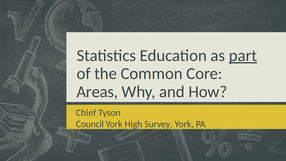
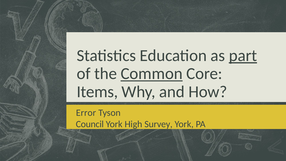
Common underline: none -> present
Areas: Areas -> Items
Chief: Chief -> Error
